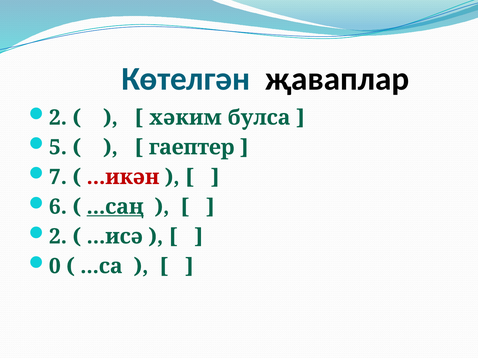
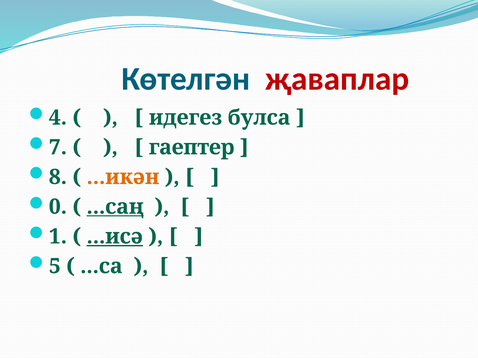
җаваплар colour: black -> red
2 at (58, 118): 2 -> 4
хәким: хәким -> идегез
5: 5 -> 7
7: 7 -> 8
...икән colour: red -> orange
6: 6 -> 0
2 at (58, 237): 2 -> 1
...исә underline: none -> present
0: 0 -> 5
